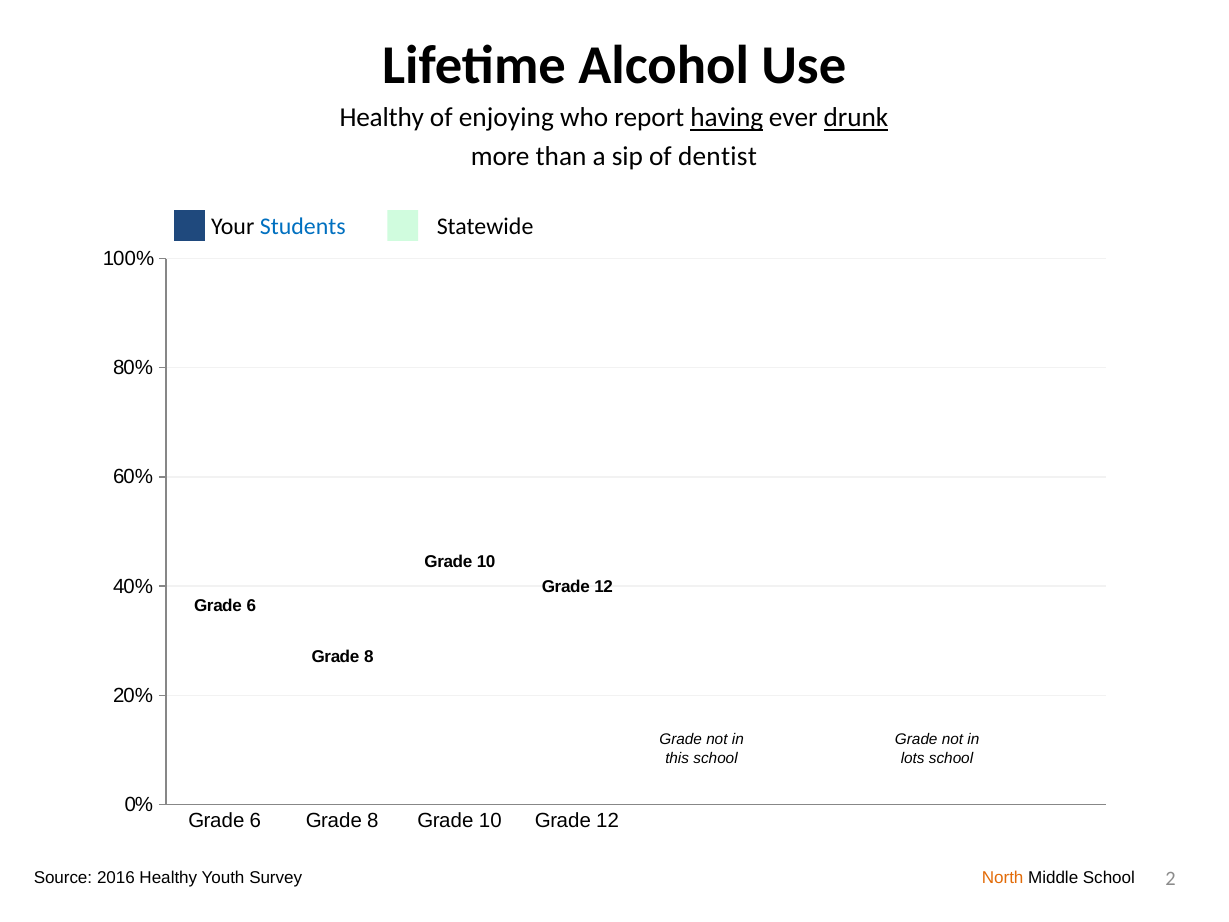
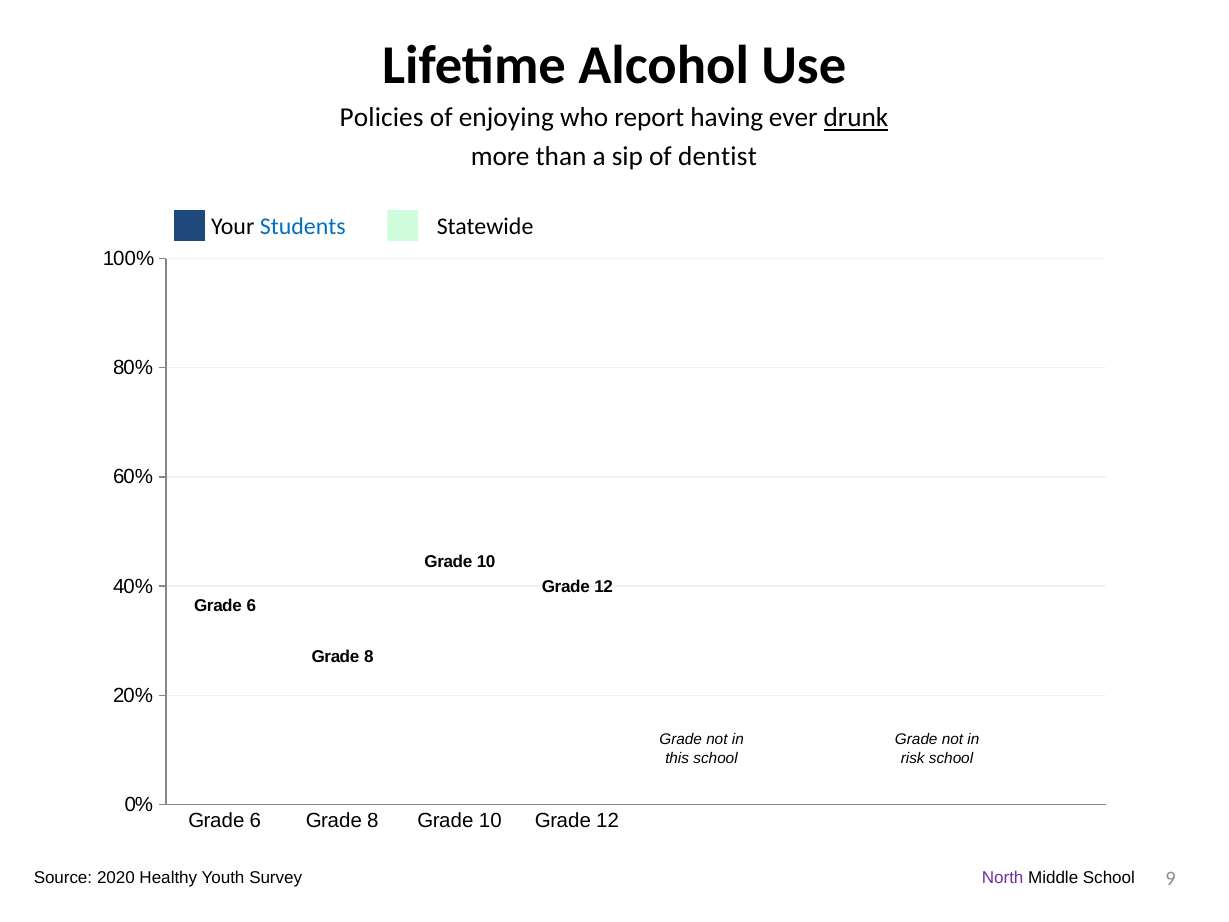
Healthy at (382, 118): Healthy -> Policies
having underline: present -> none
lots: lots -> risk
2016: 2016 -> 2020
North colour: orange -> purple
2: 2 -> 9
